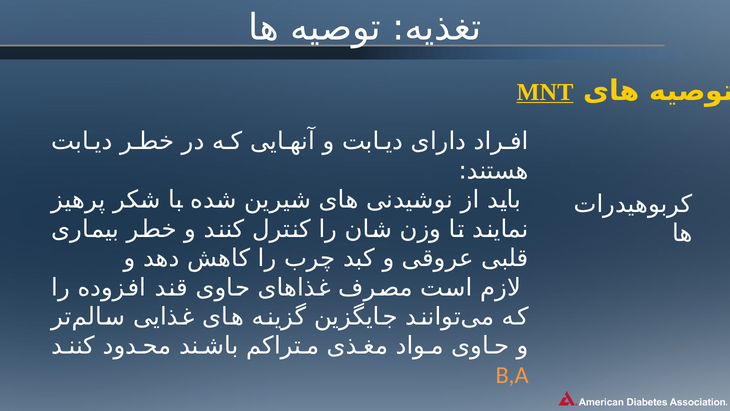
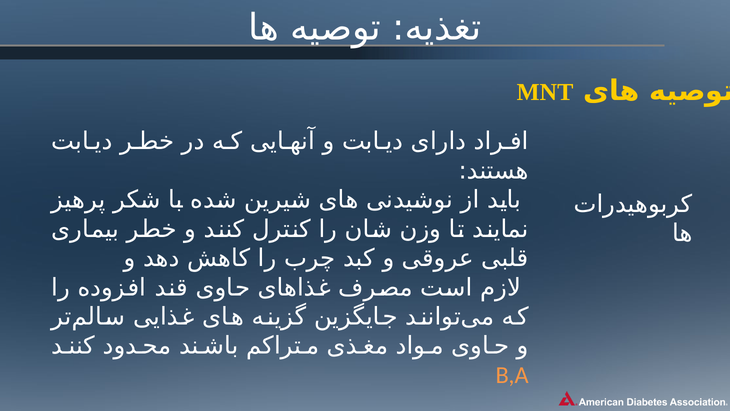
MNT underline: present -> none
